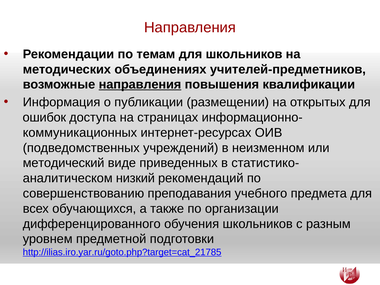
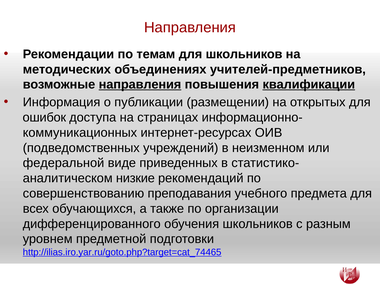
квалификации underline: none -> present
методический: методический -> федеральной
низкий: низкий -> низкие
http://ilias.iro.yar.ru/goto.php?target=cat_21785: http://ilias.iro.yar.ru/goto.php?target=cat_21785 -> http://ilias.iro.yar.ru/goto.php?target=cat_74465
